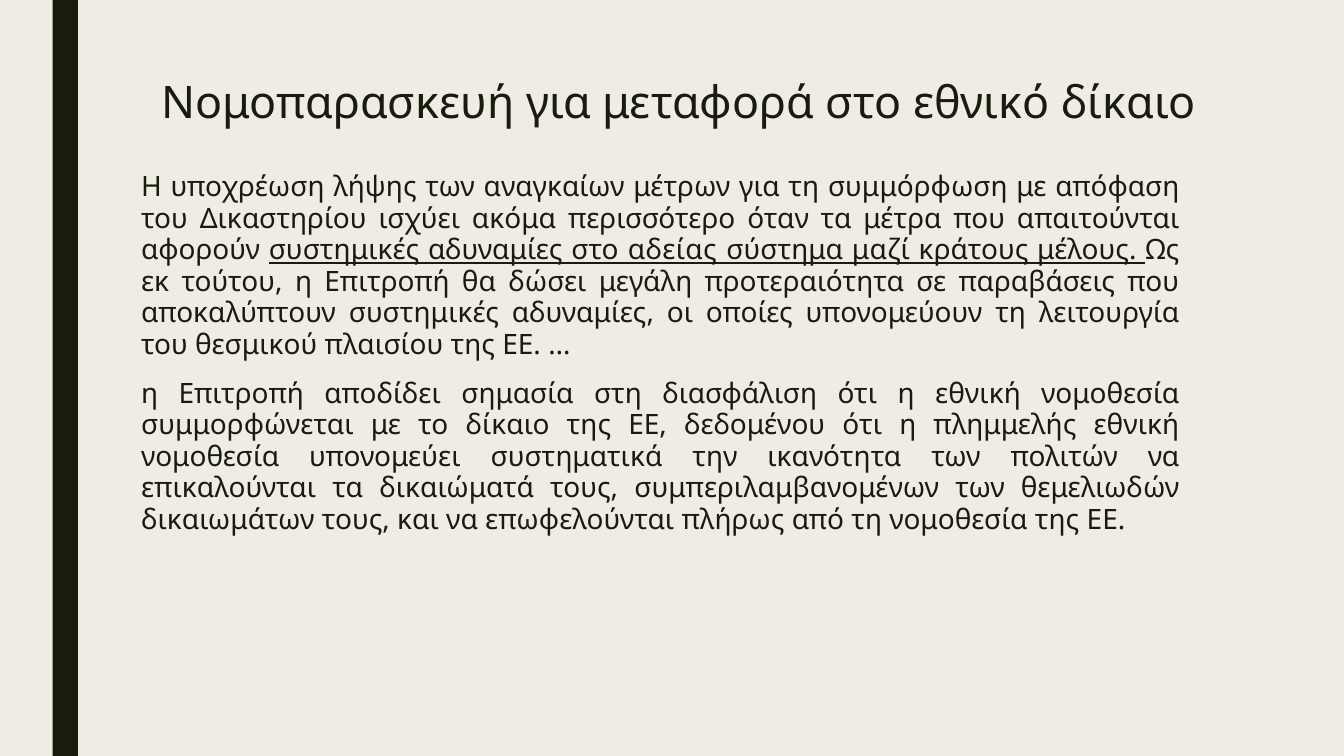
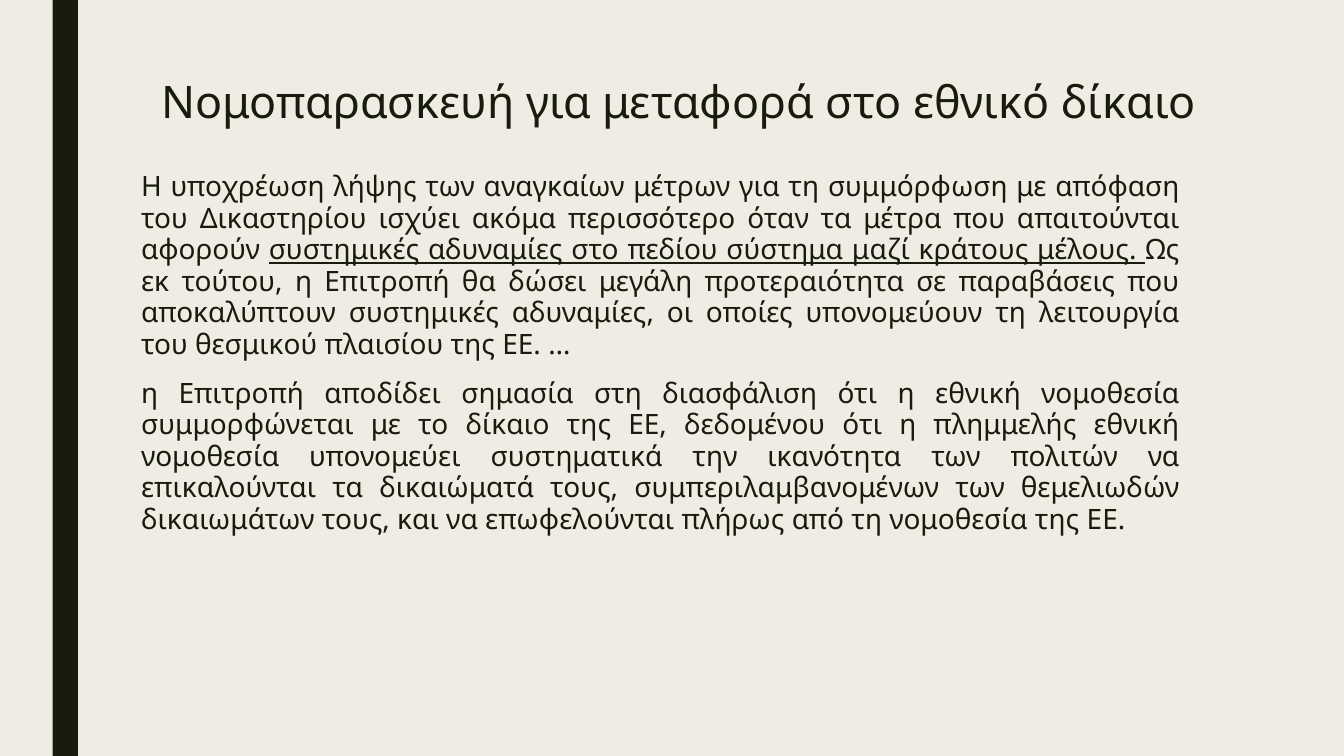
αδείας: αδείας -> πεδίου
